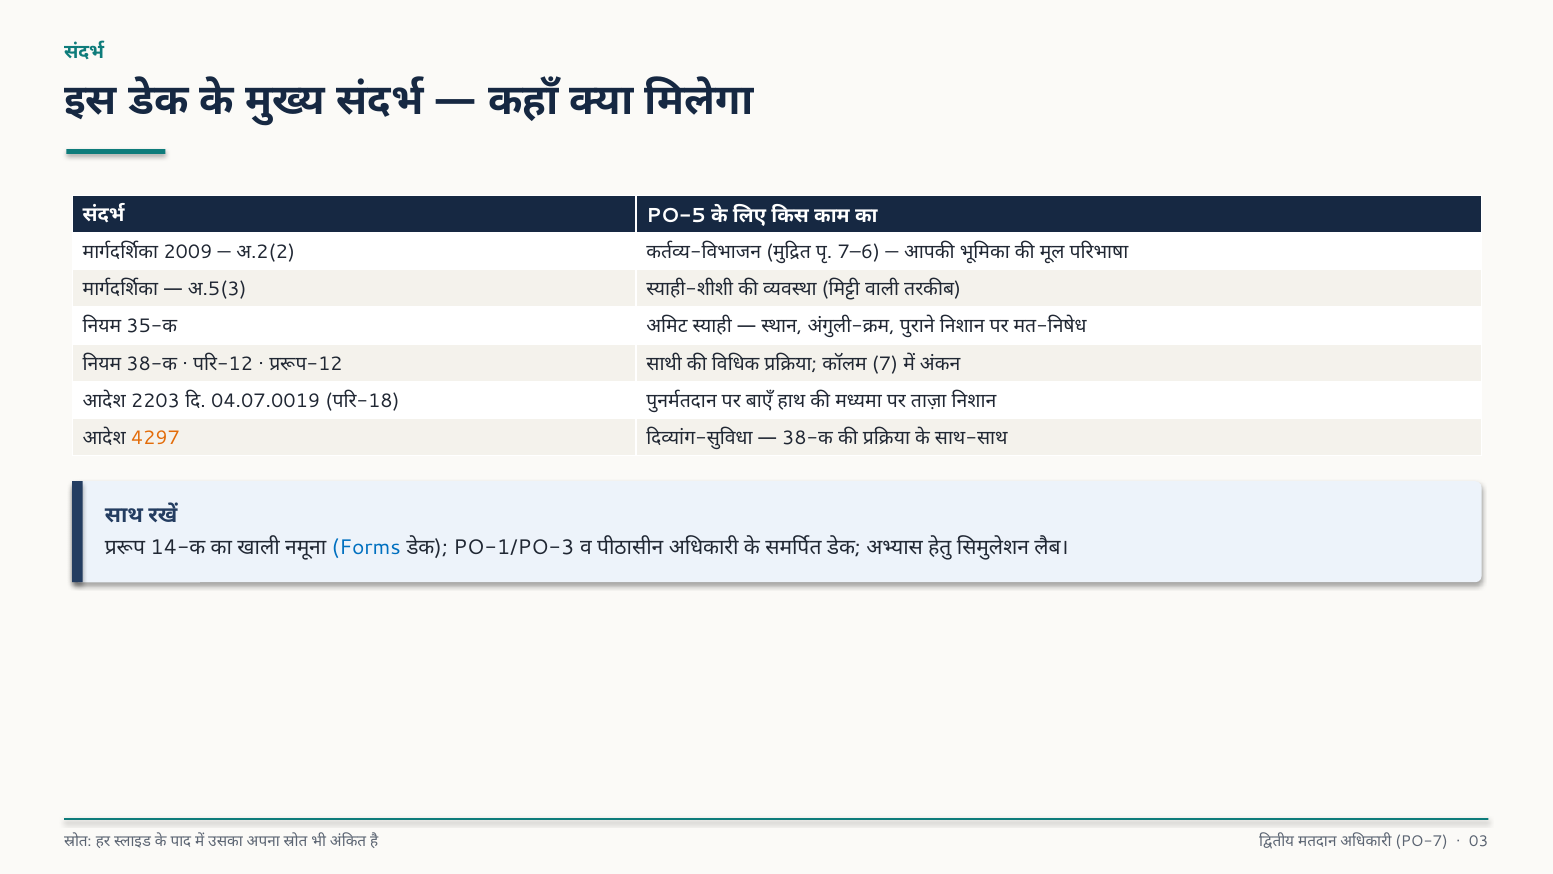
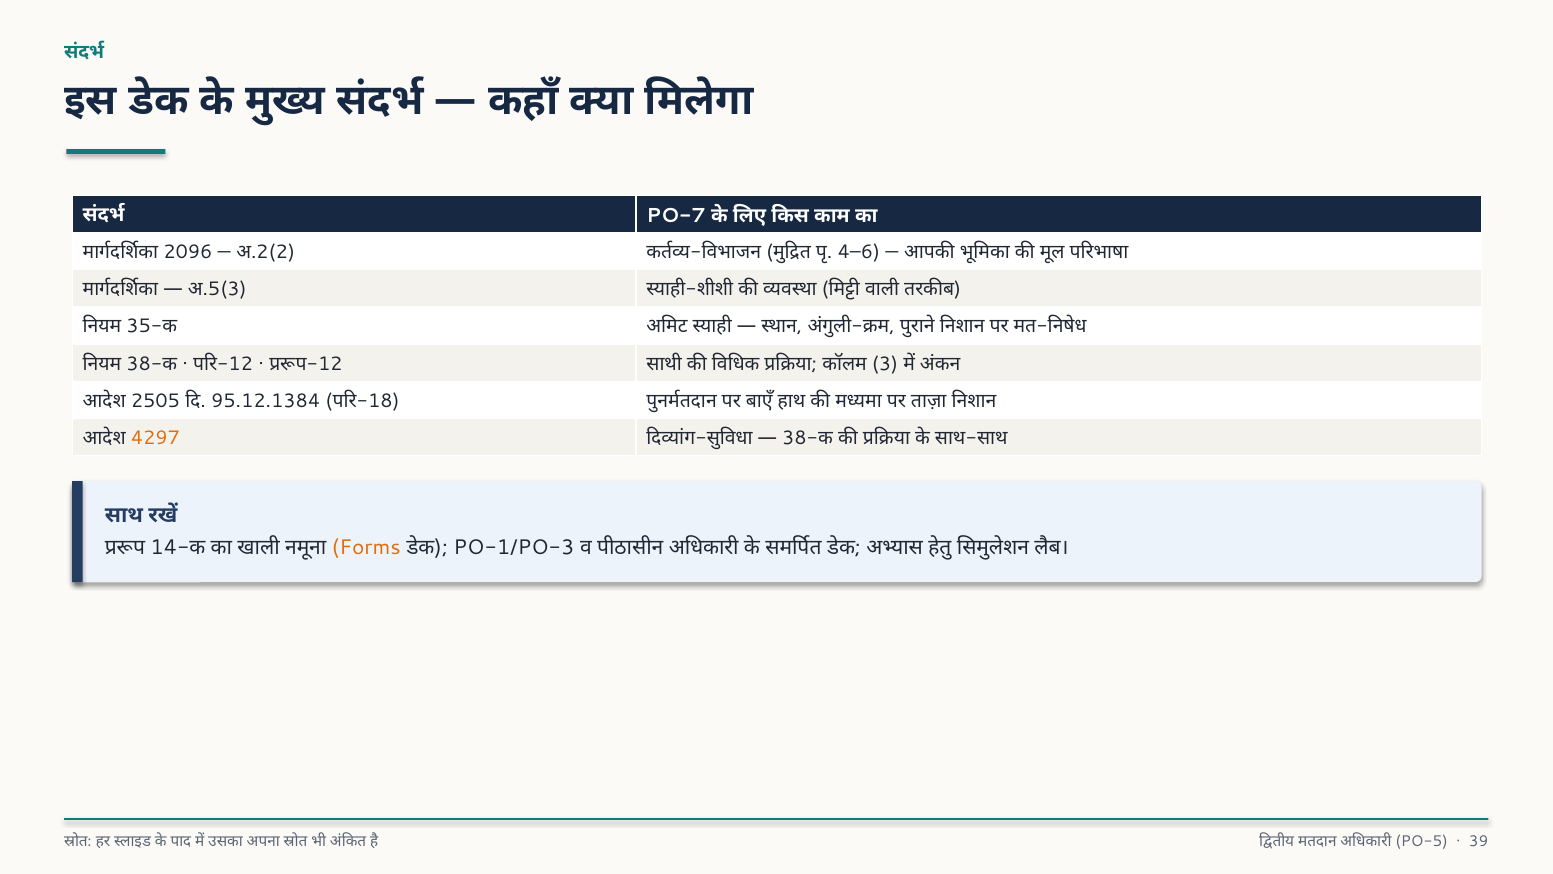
PO-5: PO-5 -> PO-7
2009: 2009 -> 2096
7–6: 7–6 -> 4–6
7: 7 -> 3
2203: 2203 -> 2505
04.07.0019: 04.07.0019 -> 95.12.1384
Forms colour: blue -> orange
PO-7: PO-7 -> PO-5
03: 03 -> 39
